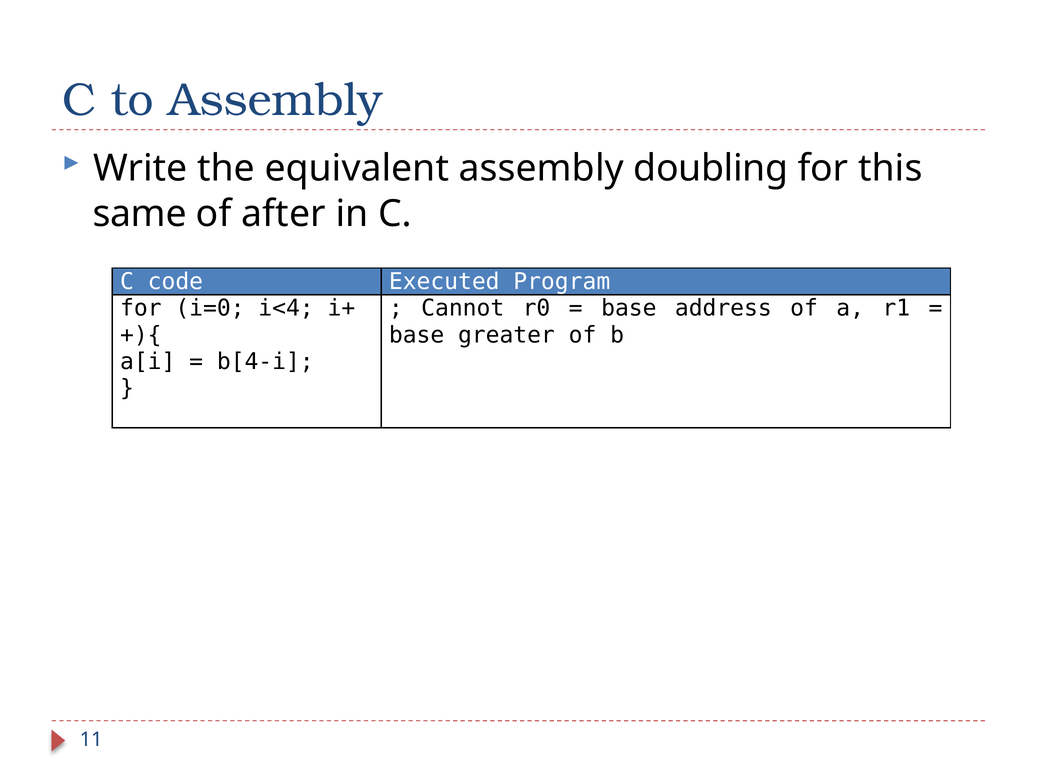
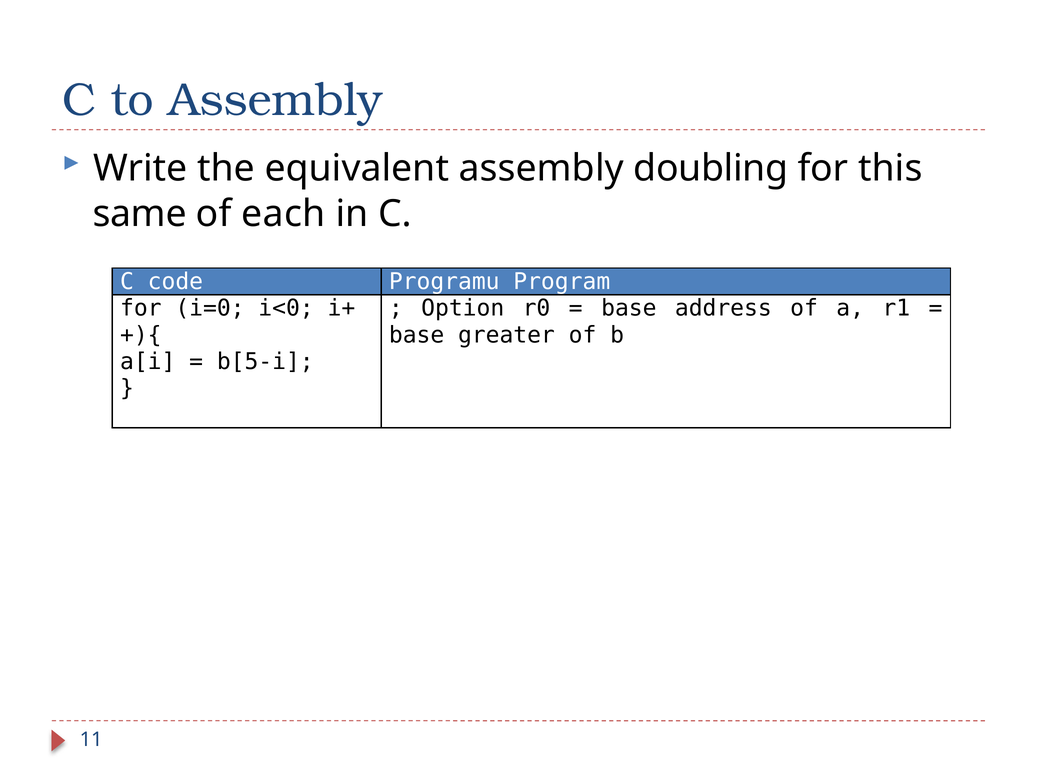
after: after -> each
Executed: Executed -> Programu
i<4: i<4 -> i<0
Cannot: Cannot -> Option
b[4-i: b[4-i -> b[5-i
